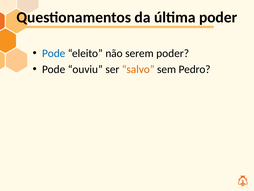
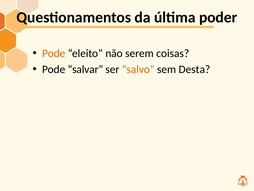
Pode at (54, 53) colour: blue -> orange
serem poder: poder -> coisas
ouviu: ouviu -> salvar
Pedro: Pedro -> Desta
